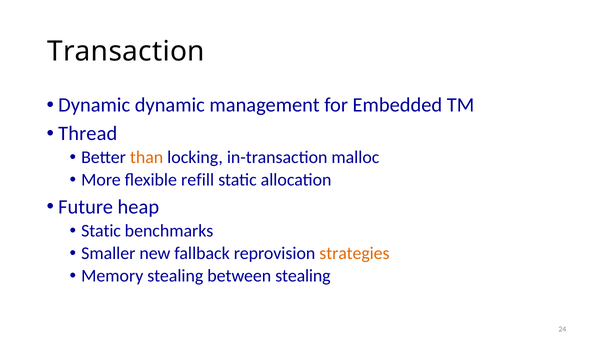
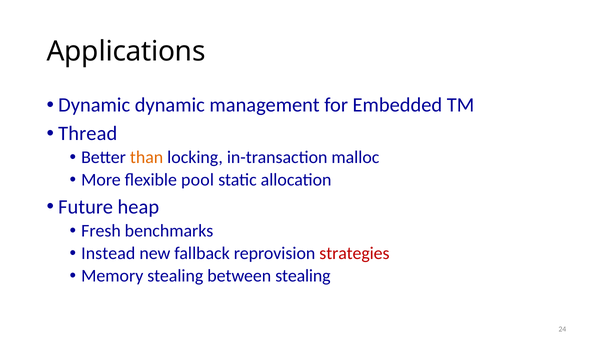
Transaction: Transaction -> Applications
refill: refill -> pool
Static at (101, 231): Static -> Fresh
Smaller: Smaller -> Instead
strategies colour: orange -> red
